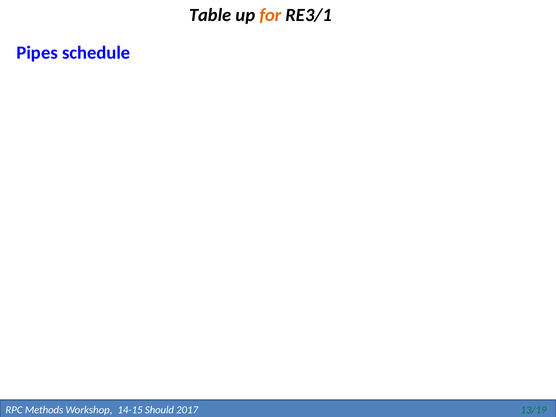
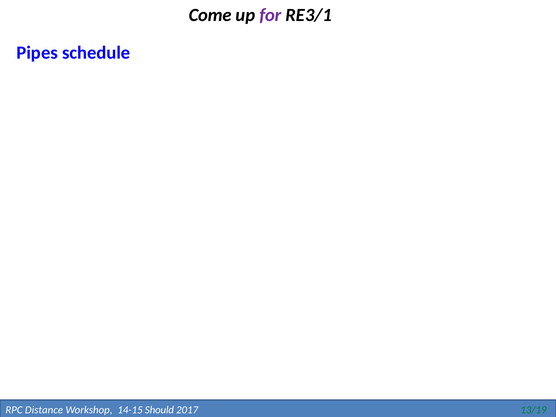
Table: Table -> Come
for colour: orange -> purple
Methods: Methods -> Distance
